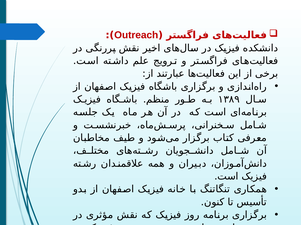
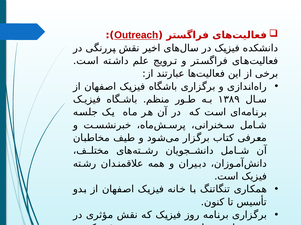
Outreach underline: none -> present
